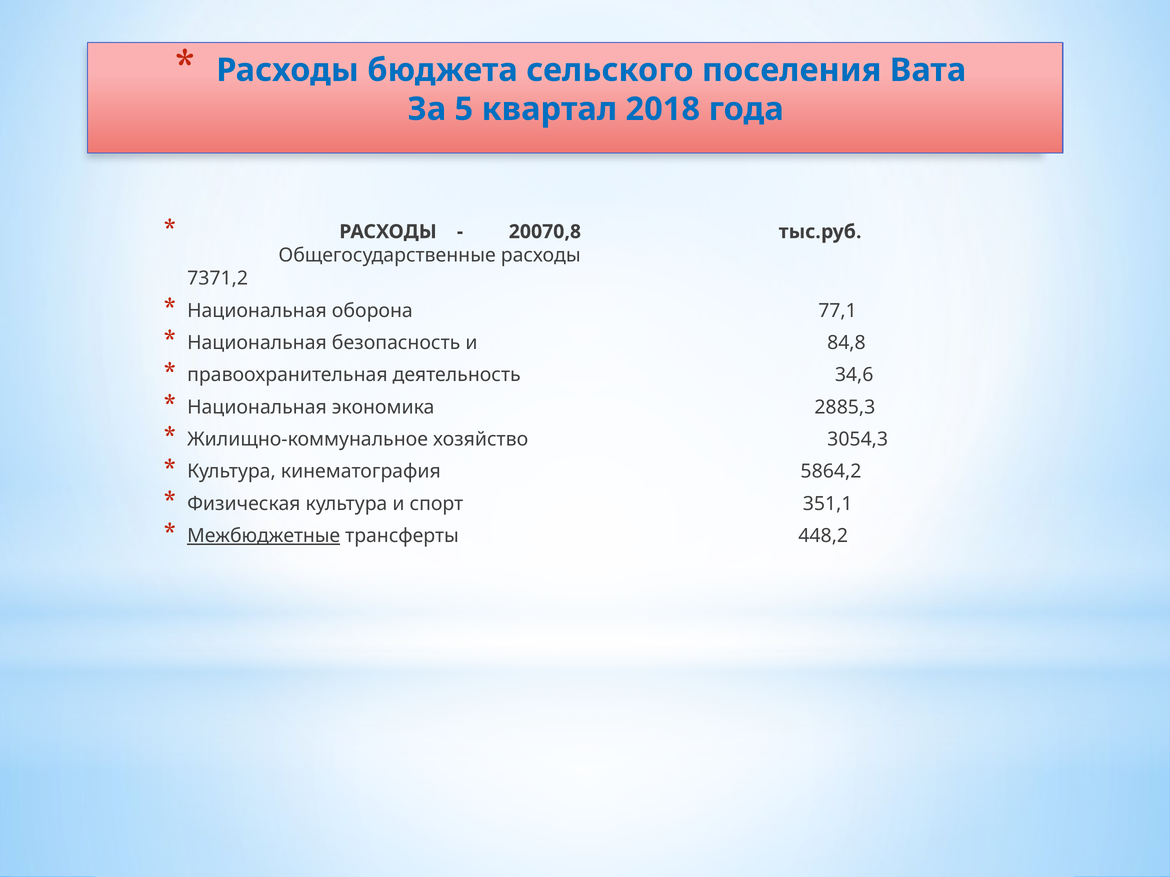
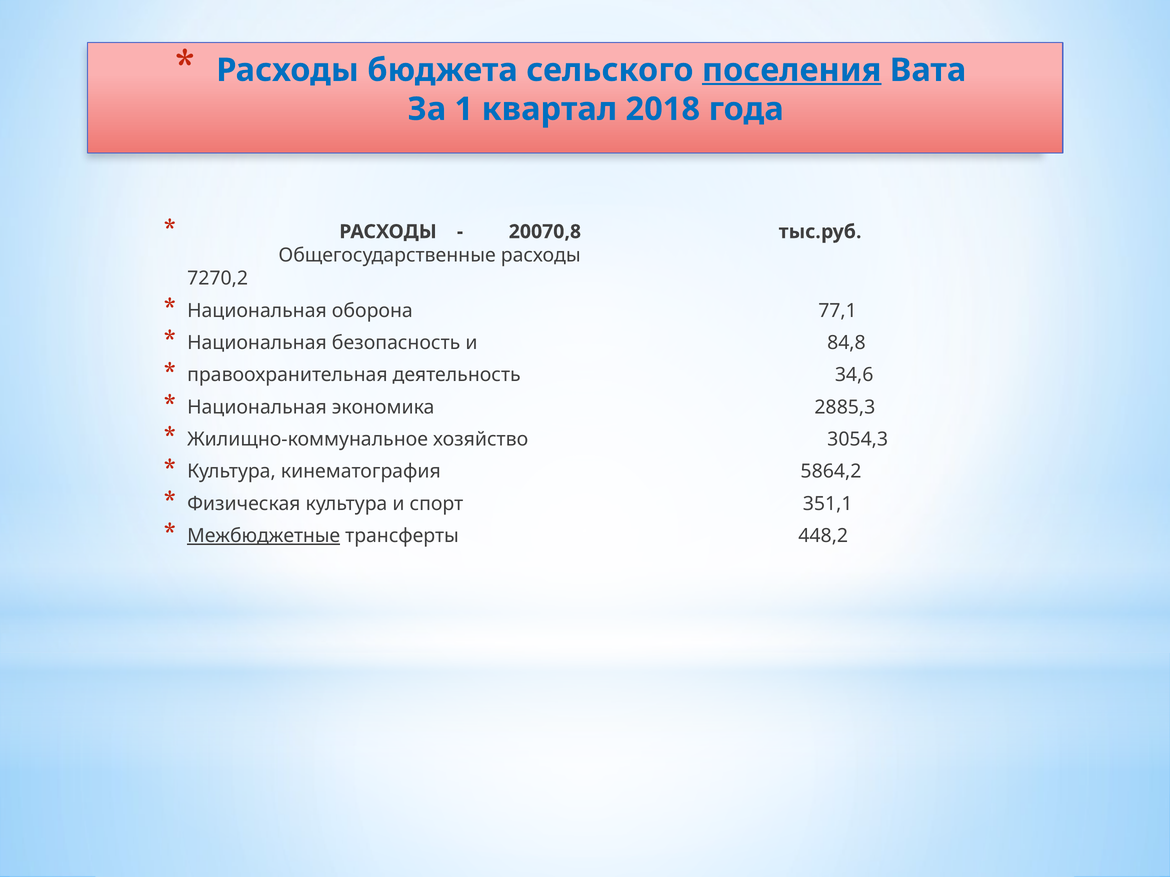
поселения underline: none -> present
5: 5 -> 1
7371,2: 7371,2 -> 7270,2
